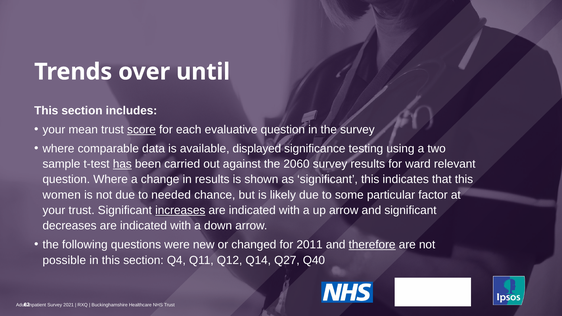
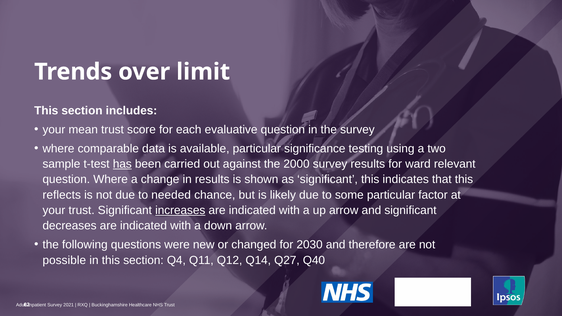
until: until -> limit
score underline: present -> none
available displayed: displayed -> particular
2060: 2060 -> 2000
women: women -> reflects
2011: 2011 -> 2030
therefore underline: present -> none
